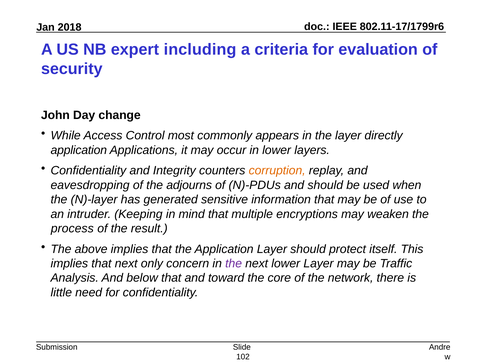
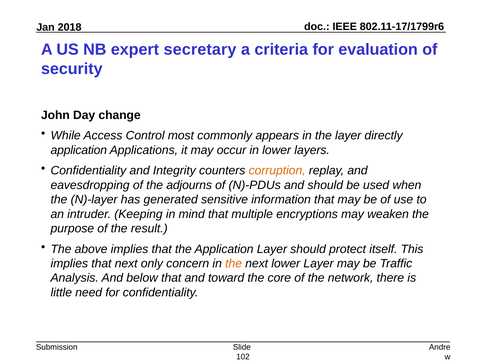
including: including -> secretary
process: process -> purpose
the at (234, 263) colour: purple -> orange
